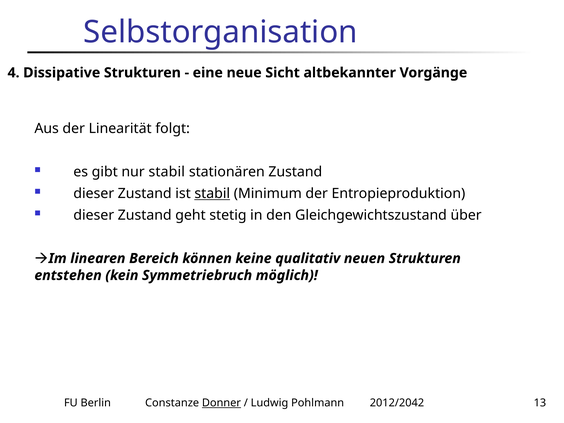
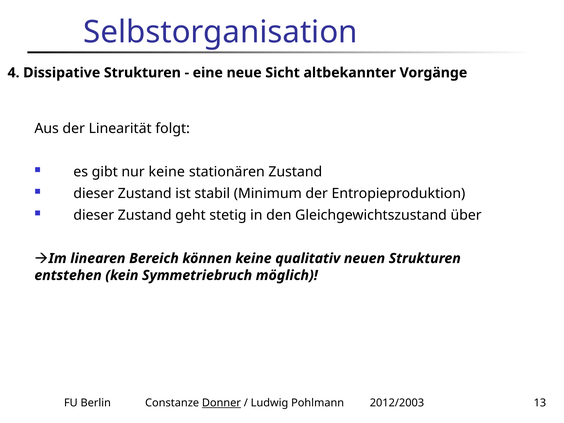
nur stabil: stabil -> keine
stabil at (212, 194) underline: present -> none
2012/2042: 2012/2042 -> 2012/2003
